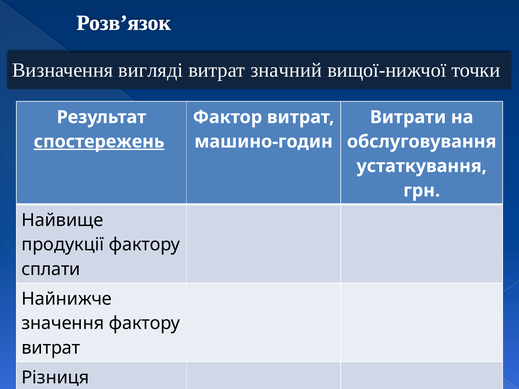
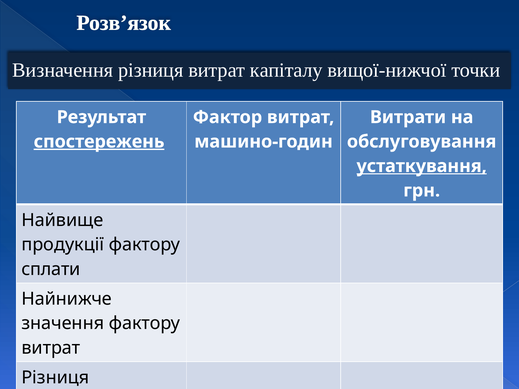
Визначення вигляді: вигляді -> різниця
значний: значний -> капіталу
устаткування underline: none -> present
